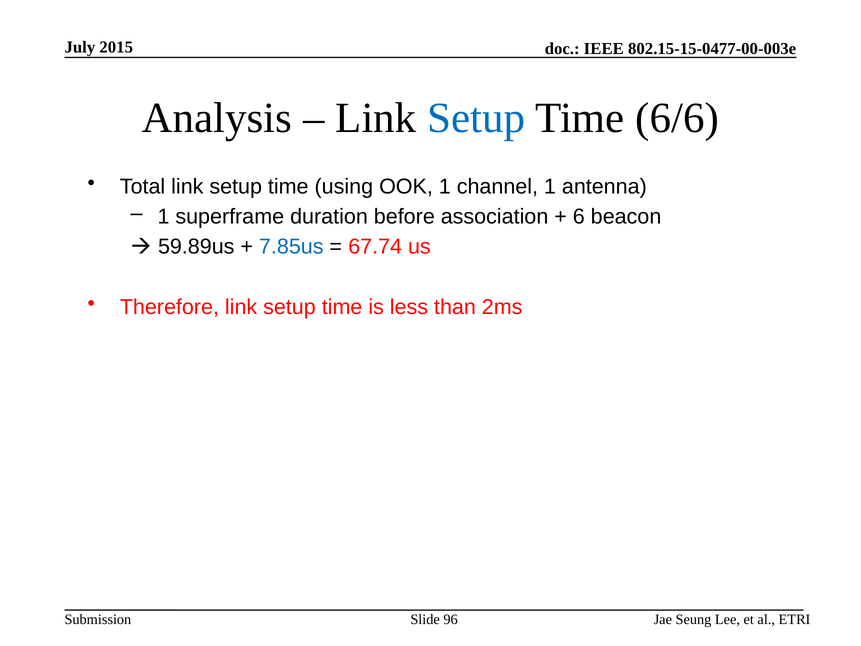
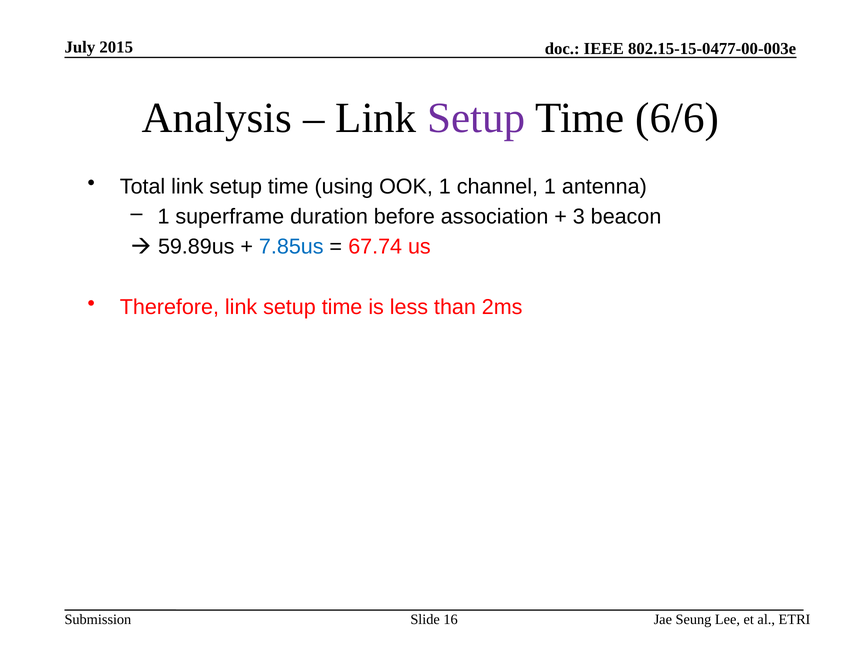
Setup at (476, 118) colour: blue -> purple
6: 6 -> 3
96: 96 -> 16
